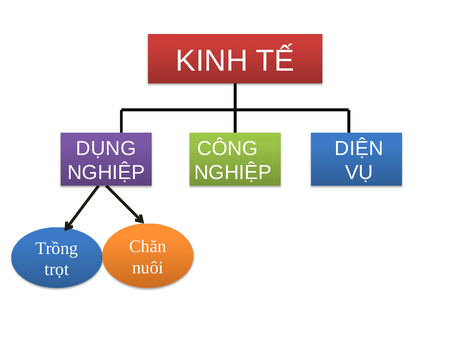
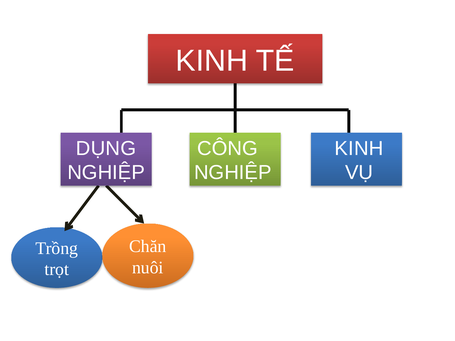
DIỆN at (359, 148): DIỆN -> KINH
